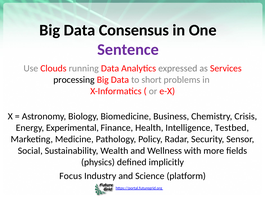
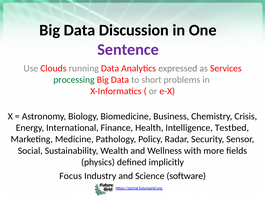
Consensus: Consensus -> Discussion
processing colour: black -> green
Experimental: Experimental -> International
platform: platform -> software
